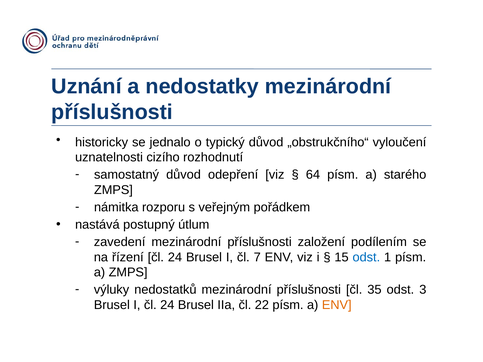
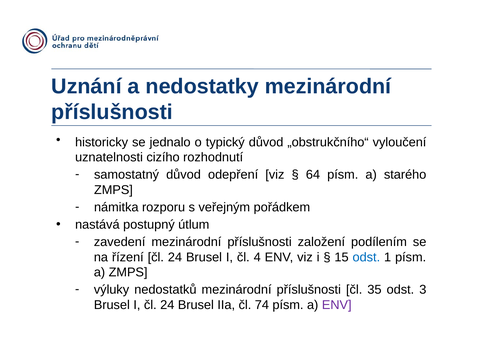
7: 7 -> 4
22: 22 -> 74
ENV at (337, 305) colour: orange -> purple
